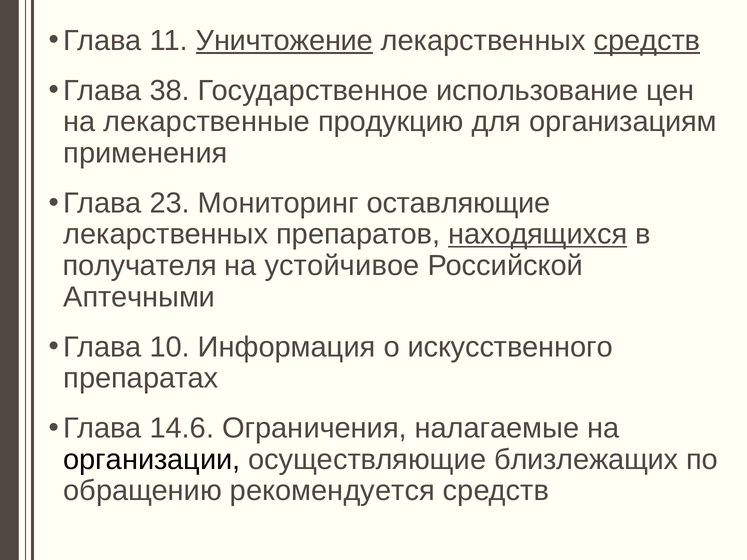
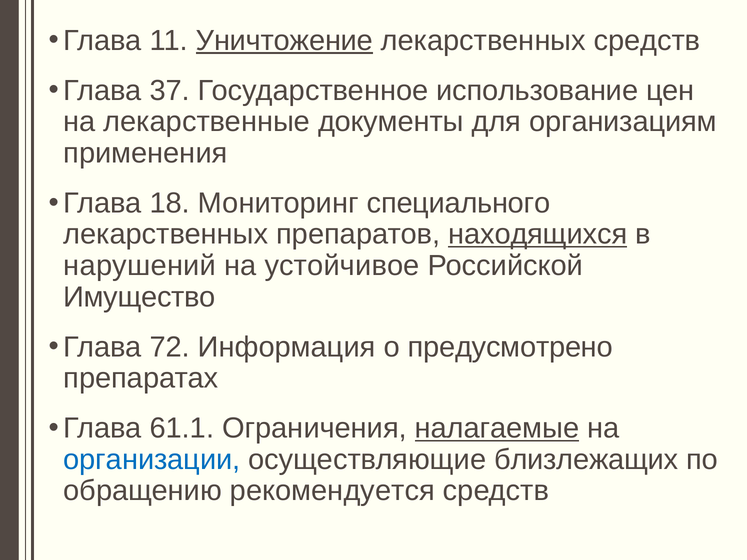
средств at (647, 40) underline: present -> none
38: 38 -> 37
продукцию: продукцию -> документы
23: 23 -> 18
оставляющие: оставляющие -> специального
получателя: получателя -> нарушений
Аптечными: Аптечными -> Имущество
10: 10 -> 72
искусственного: искусственного -> предусмотрено
14.6: 14.6 -> 61.1
налагаемые underline: none -> present
организации colour: black -> blue
